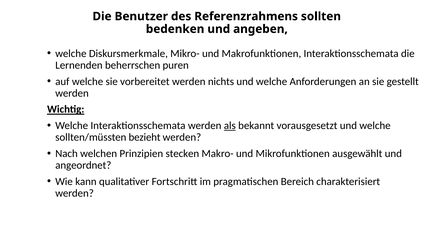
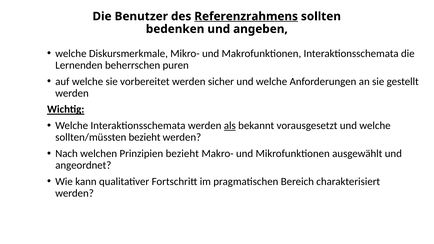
Referenzrahmens underline: none -> present
nichts: nichts -> sicher
Prinzipien stecken: stecken -> bezieht
